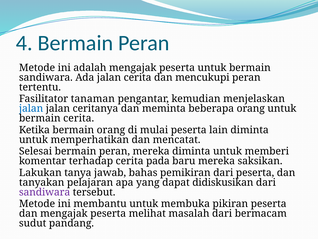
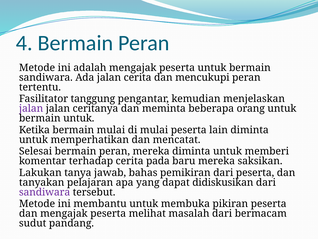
tanaman: tanaman -> tanggung
jalan at (31, 108) colour: blue -> purple
bermain cerita: cerita -> untuk
bermain orang: orang -> mulai
